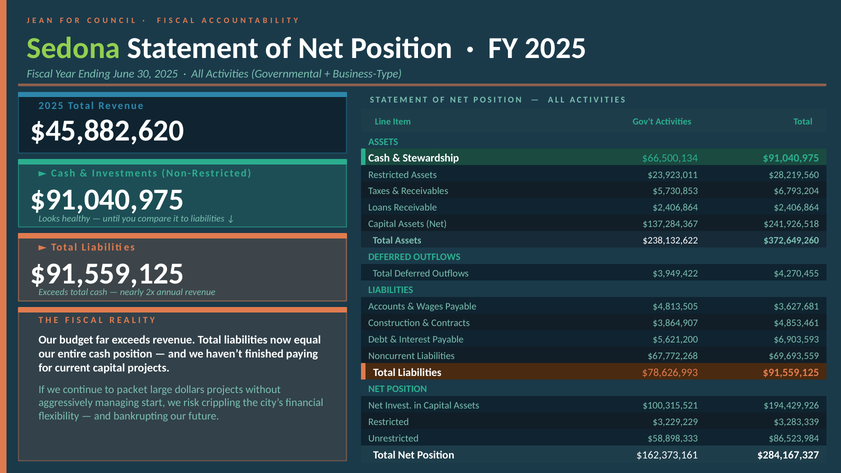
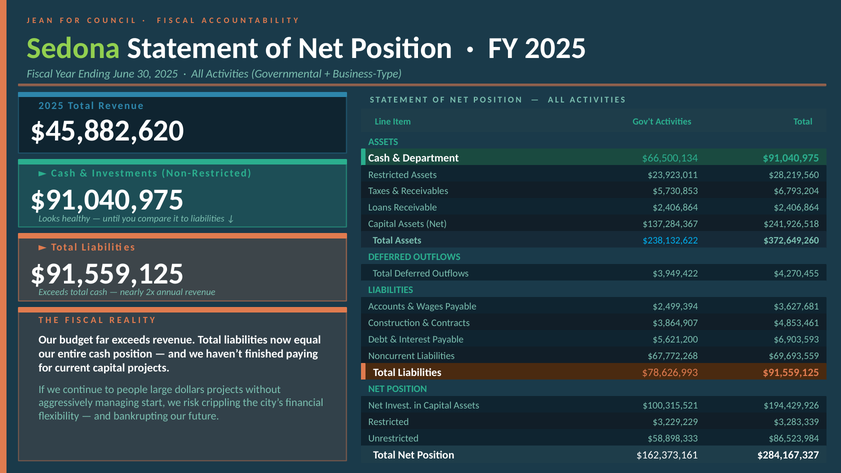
Stewardship: Stewardship -> Department
$238,132,622 colour: white -> light blue
$4,813,505: $4,813,505 -> $2,499,394
packet: packet -> people
